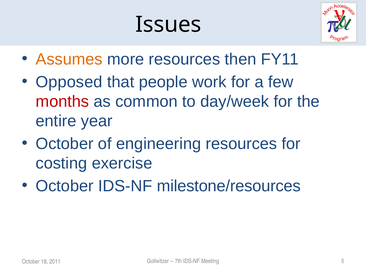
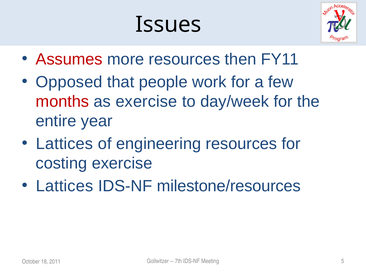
Assumes colour: orange -> red
as common: common -> exercise
October at (65, 144): October -> Lattices
October at (65, 186): October -> Lattices
